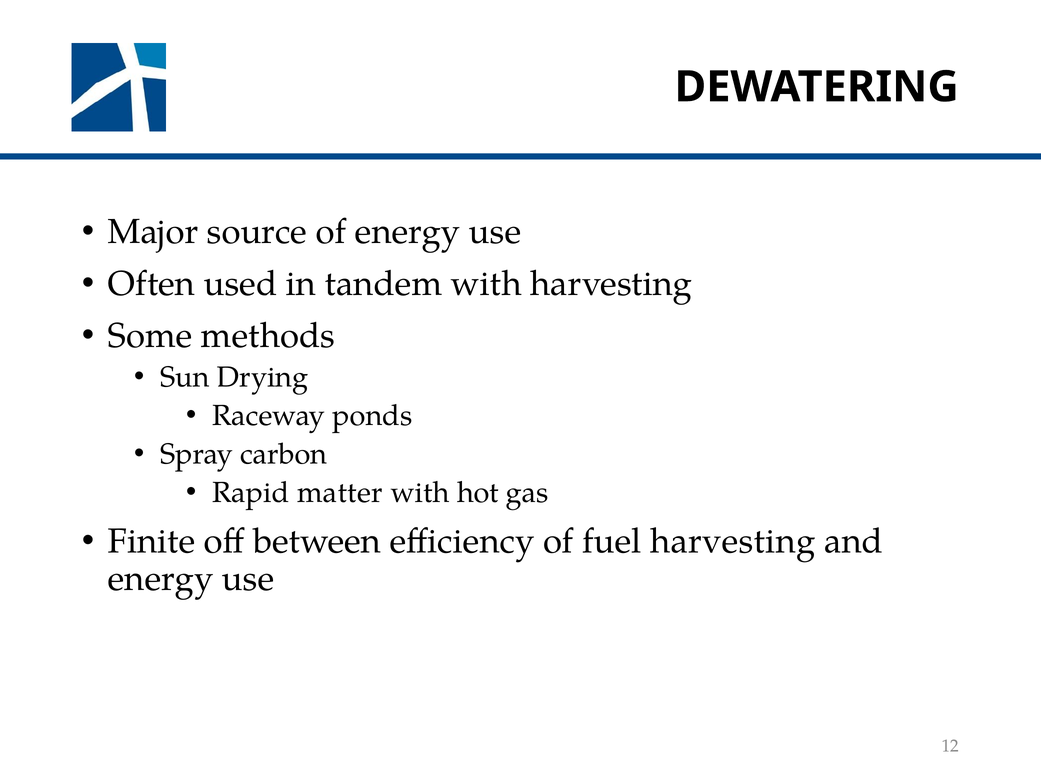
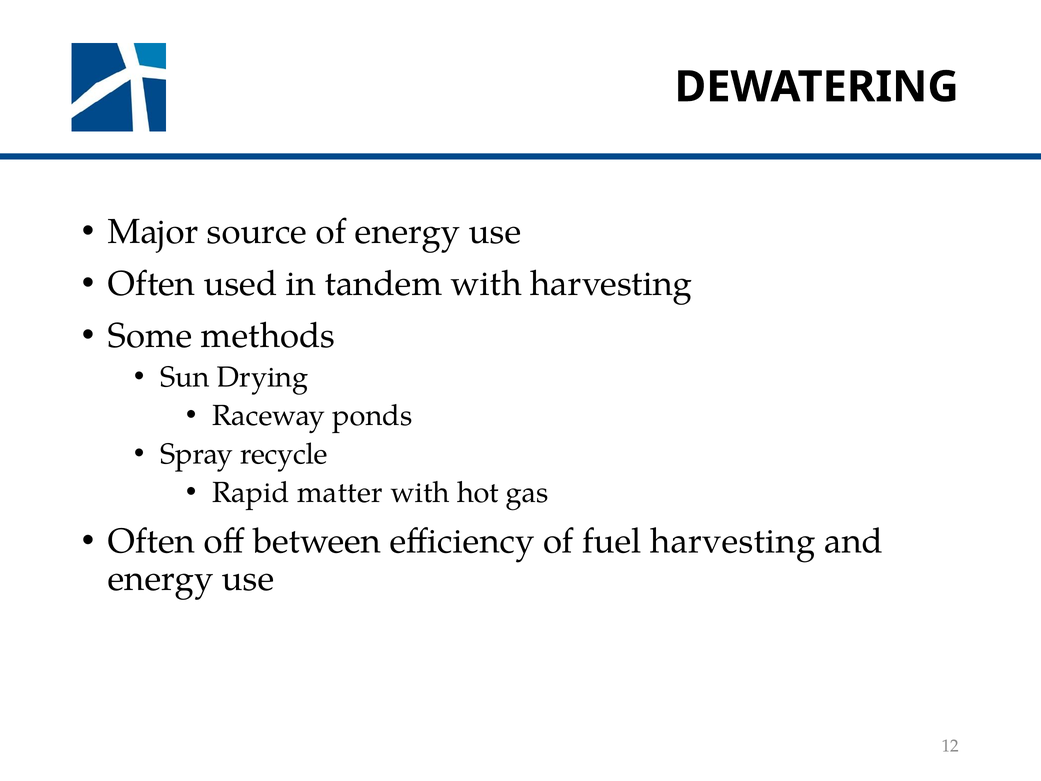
carbon: carbon -> recycle
Finite at (152, 541): Finite -> Often
